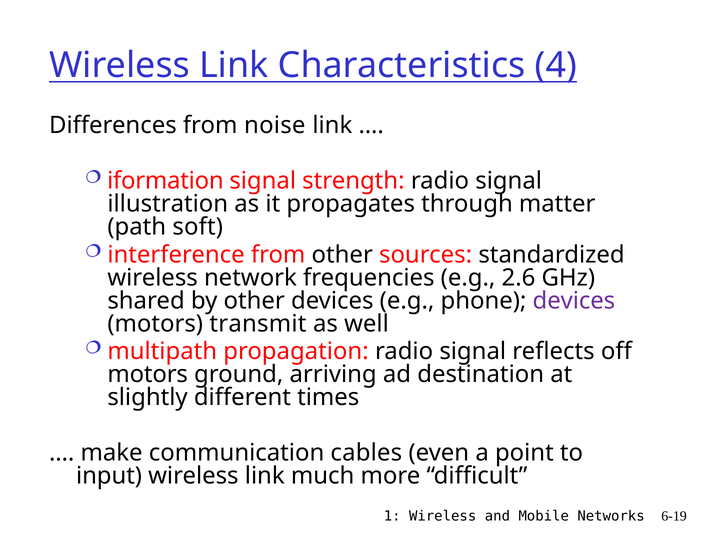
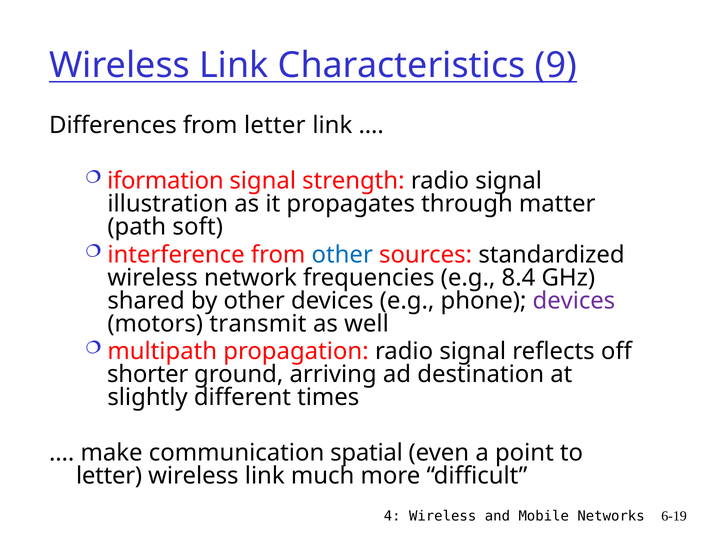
4: 4 -> 9
from noise: noise -> letter
other at (342, 254) colour: black -> blue
2.6: 2.6 -> 8.4
motors at (148, 374): motors -> shorter
cables: cables -> spatial
input at (109, 476): input -> letter
1: 1 -> 4
